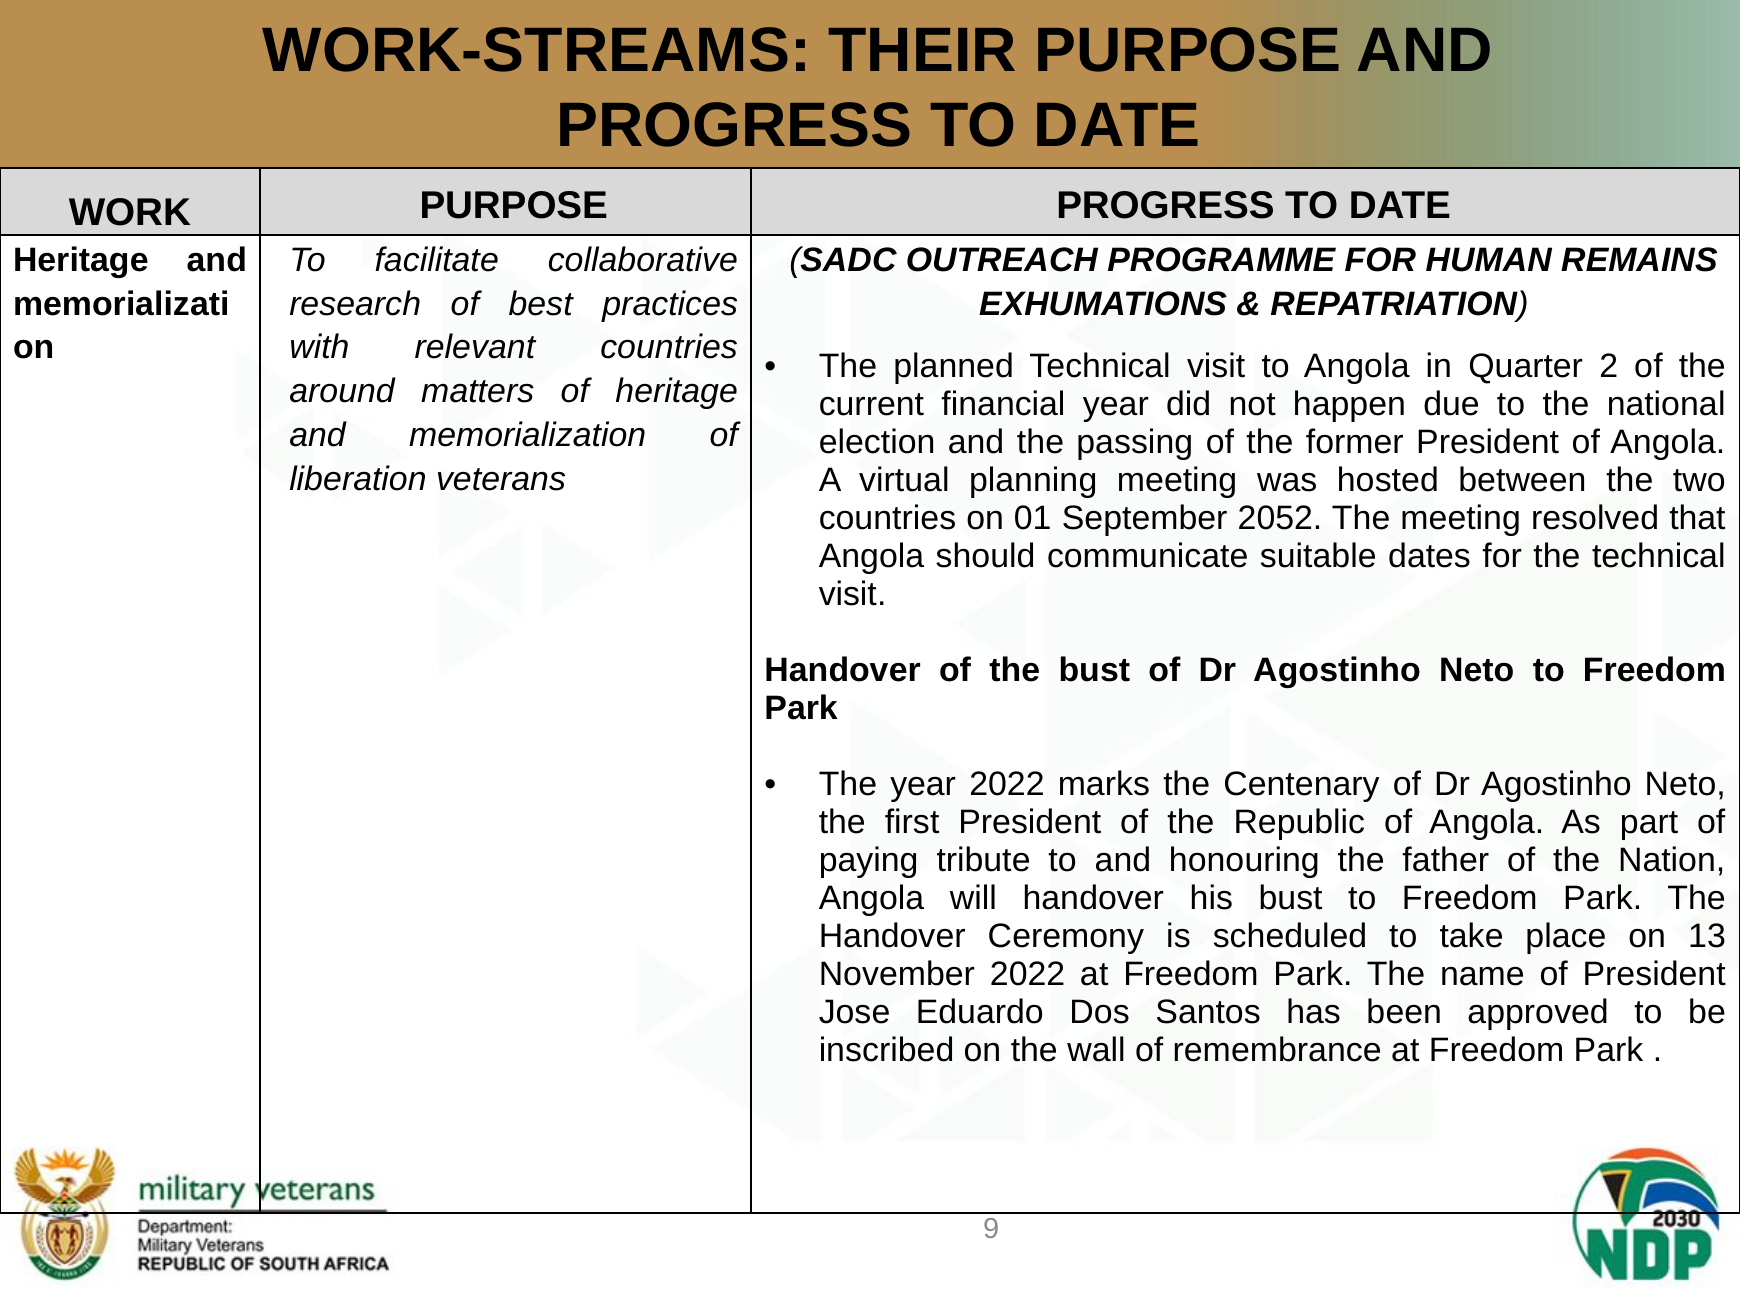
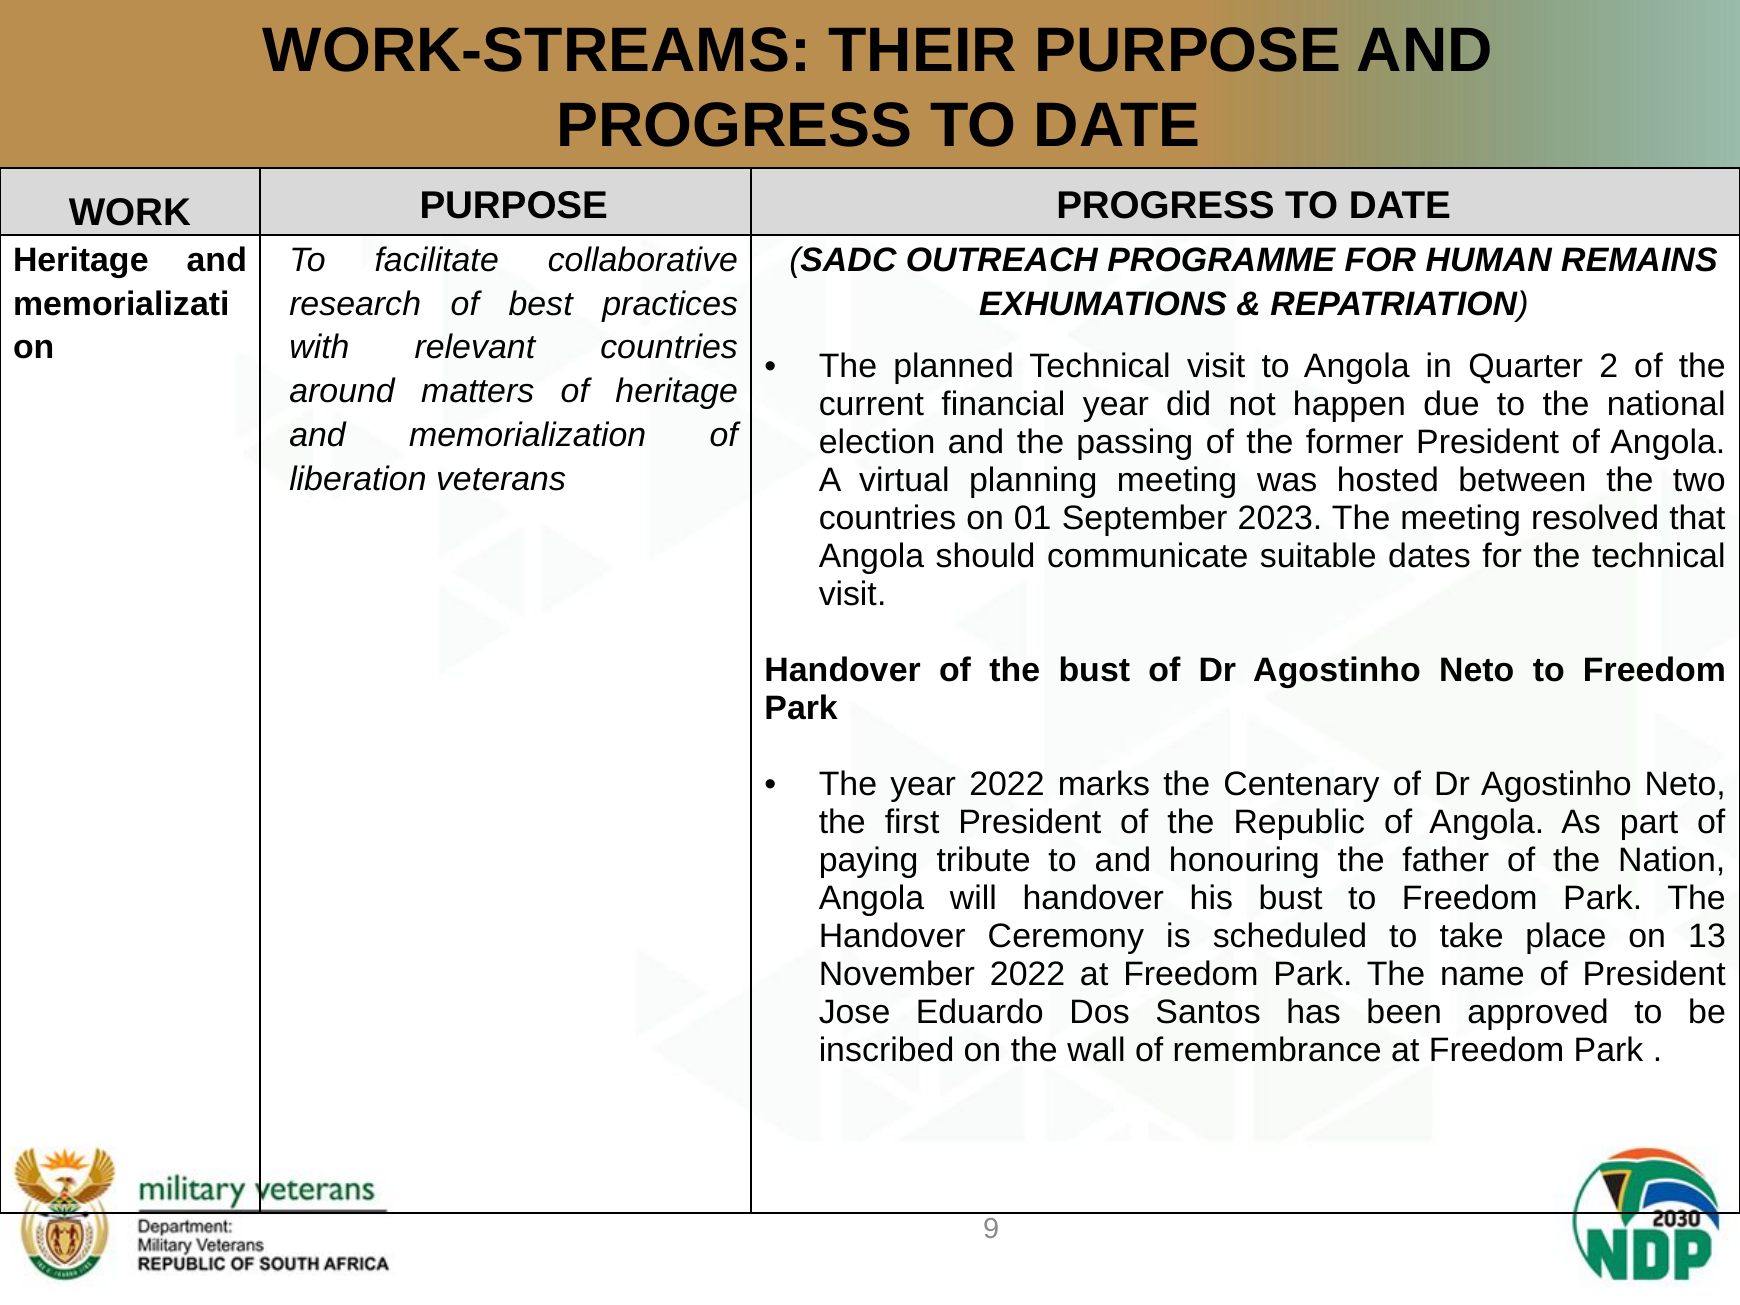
2052: 2052 -> 2023
